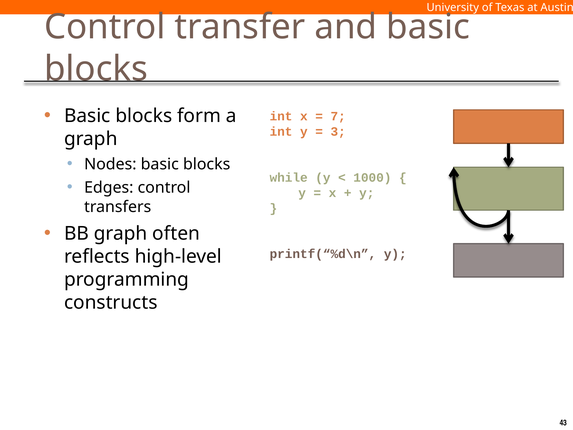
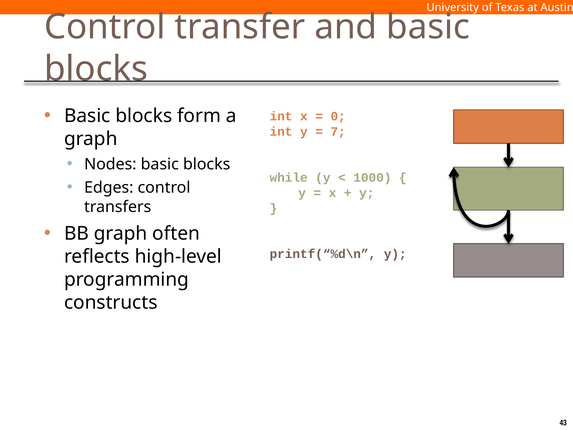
7: 7 -> 0
3: 3 -> 7
